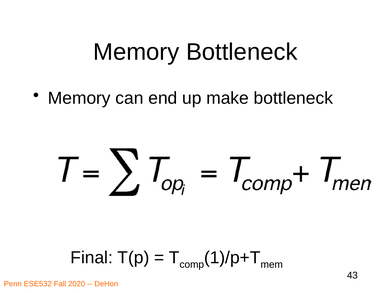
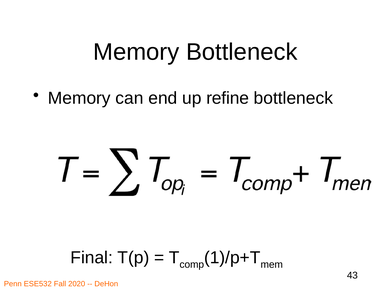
make: make -> refine
